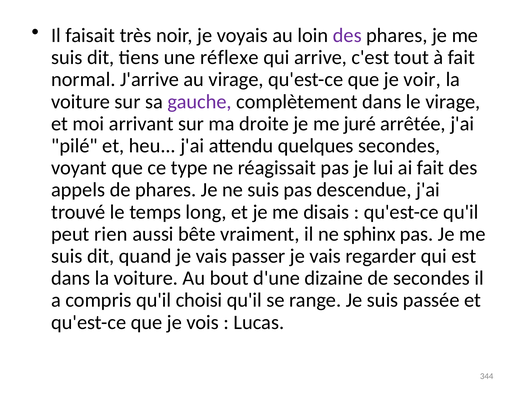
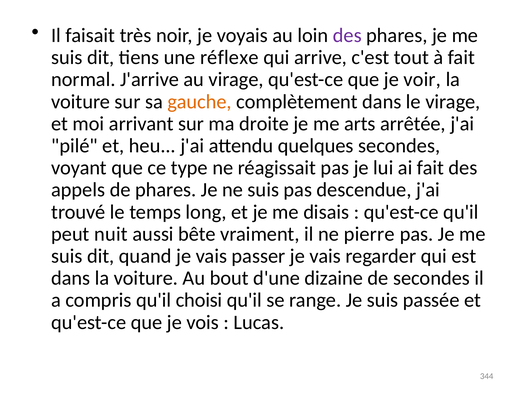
gauche colour: purple -> orange
juré: juré -> arts
rien: rien -> nuit
sphinx: sphinx -> pierre
